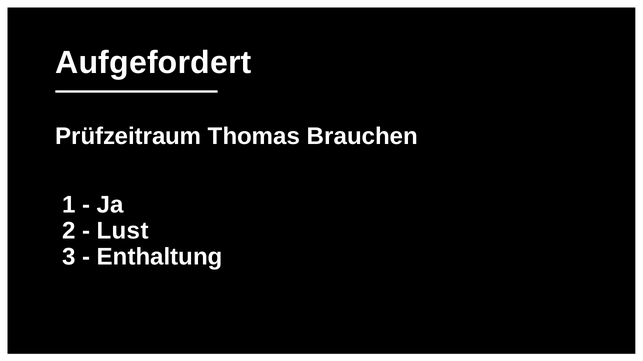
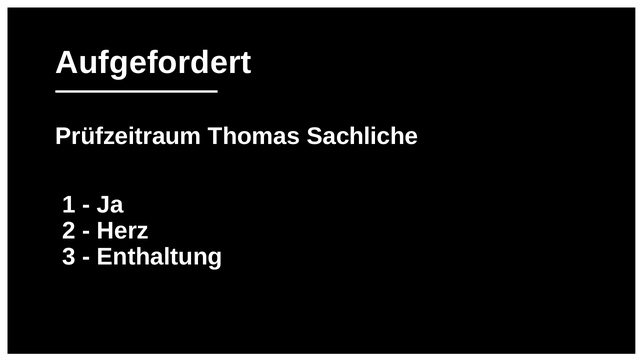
Brauchen: Brauchen -> Sachliche
Lust: Lust -> Herz
